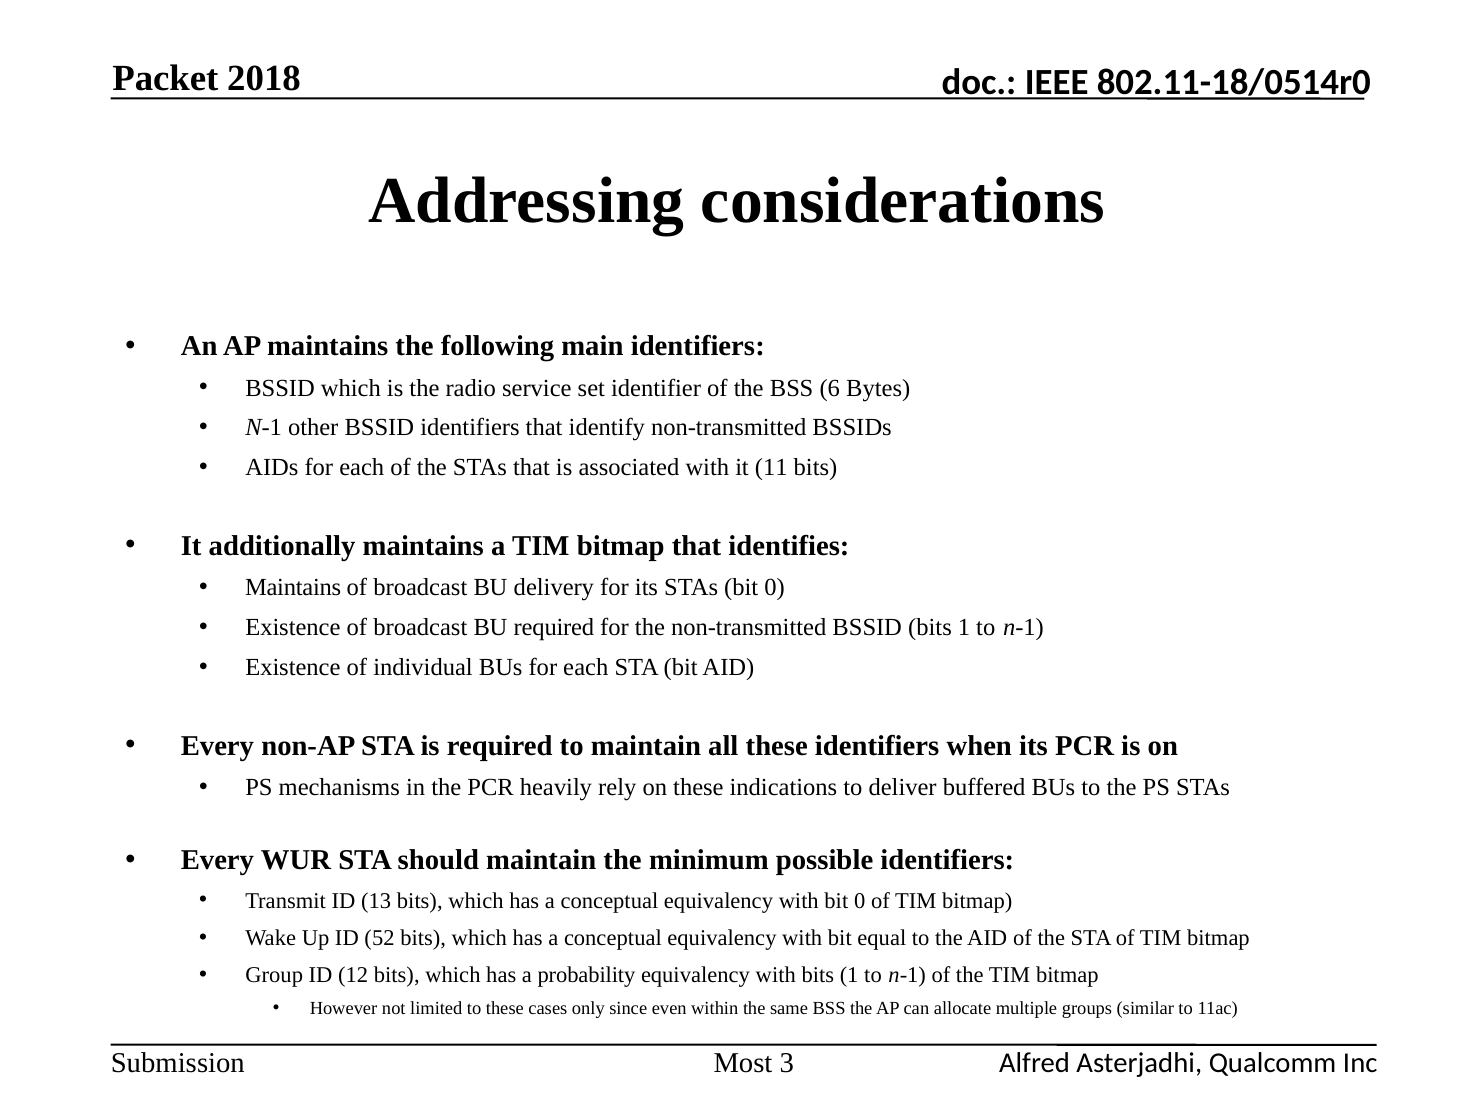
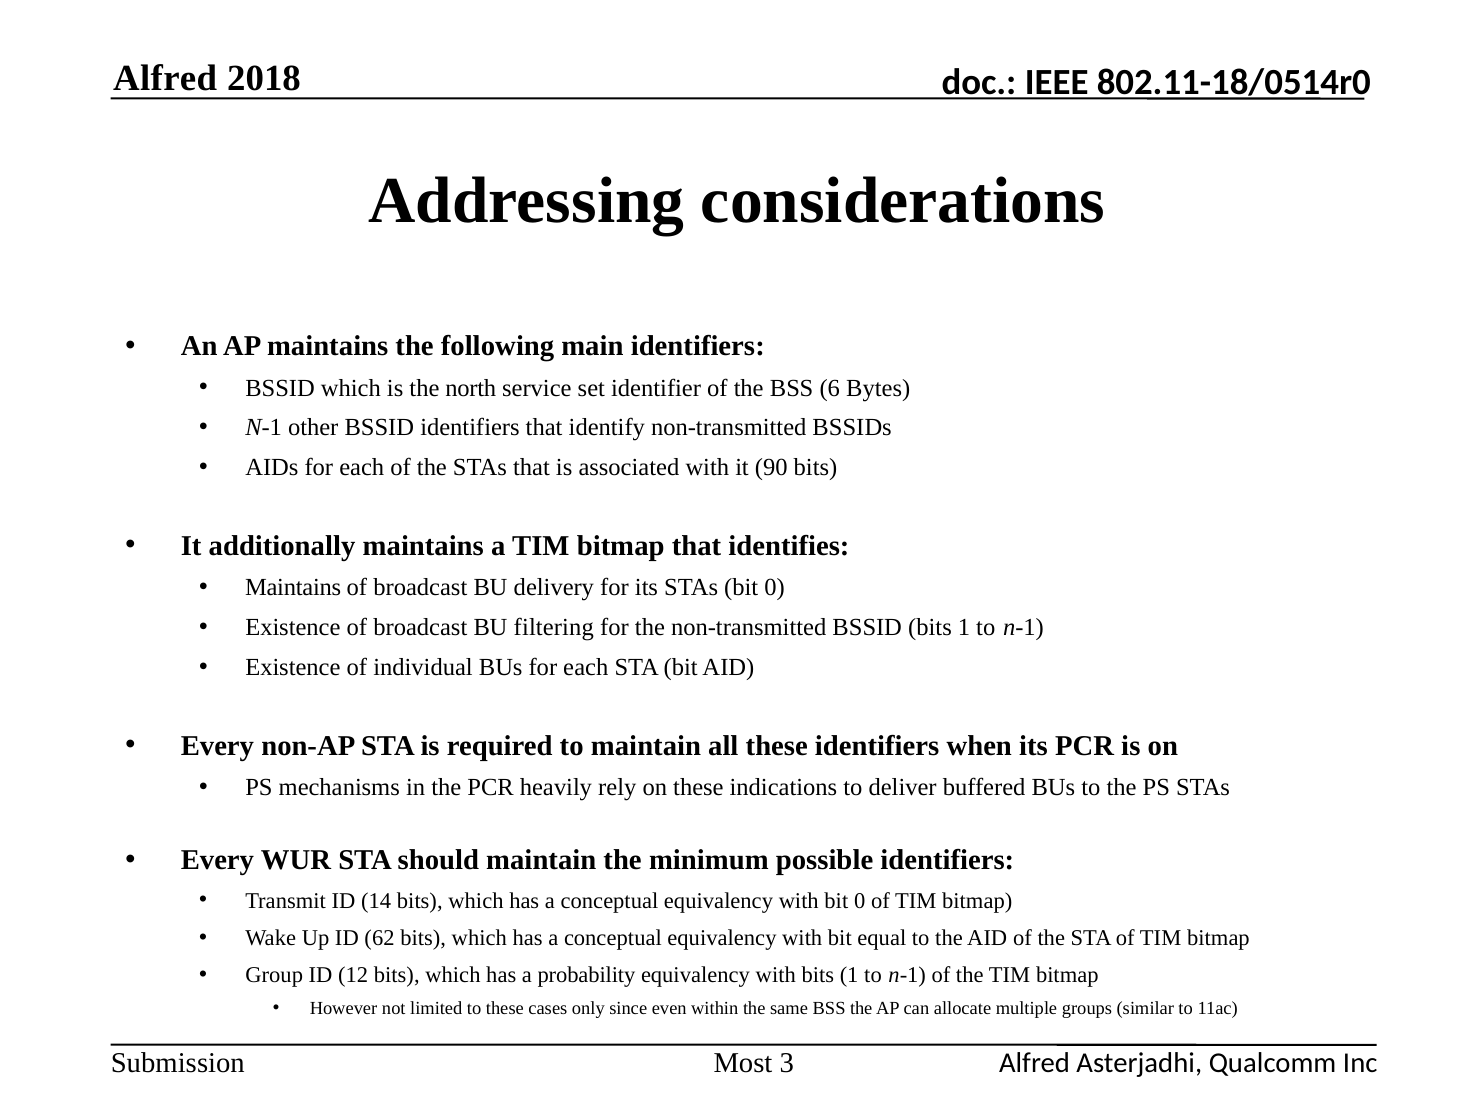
Packet at (165, 78): Packet -> Alfred
radio: radio -> north
11: 11 -> 90
BU required: required -> filtering
13: 13 -> 14
52: 52 -> 62
